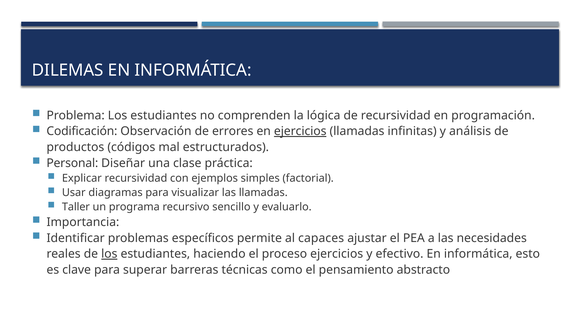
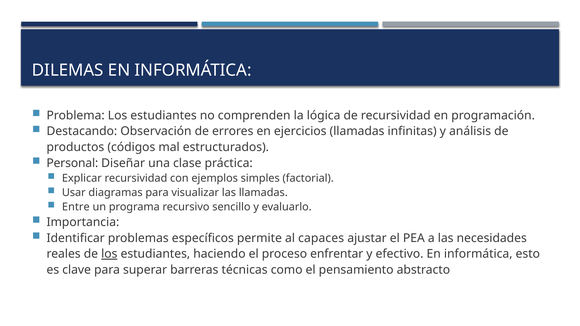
Codificación: Codificación -> Destacando
ejercicios at (300, 131) underline: present -> none
Taller: Taller -> Entre
proceso ejercicios: ejercicios -> enfrentar
